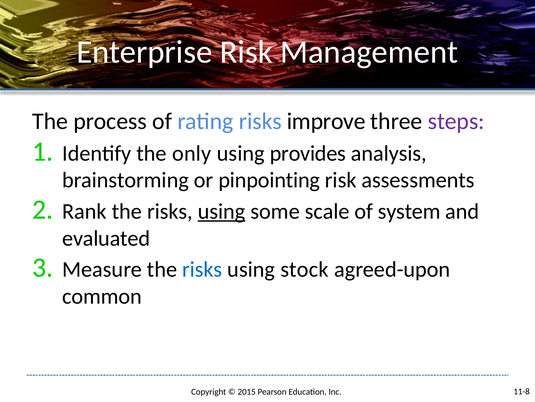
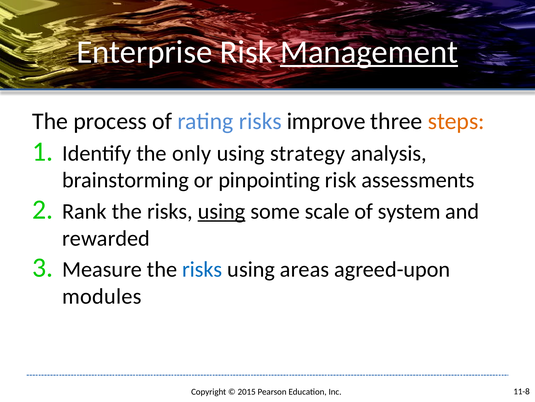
Management underline: none -> present
steps colour: purple -> orange
provides: provides -> strategy
evaluated: evaluated -> rewarded
stock: stock -> areas
common: common -> modules
